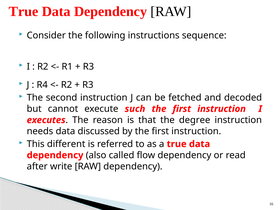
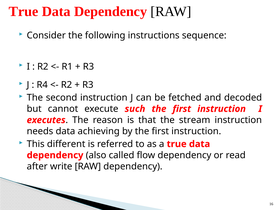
degree: degree -> stream
discussed: discussed -> achieving
